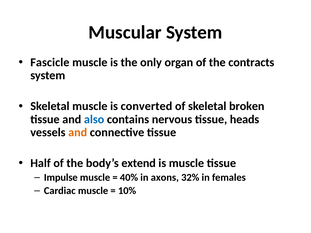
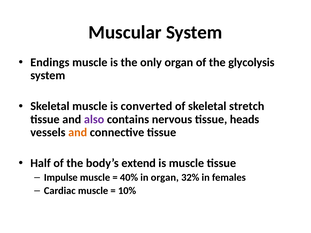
Fascicle: Fascicle -> Endings
contracts: contracts -> glycolysis
broken: broken -> stretch
also colour: blue -> purple
in axons: axons -> organ
